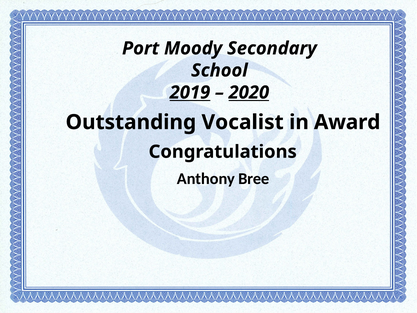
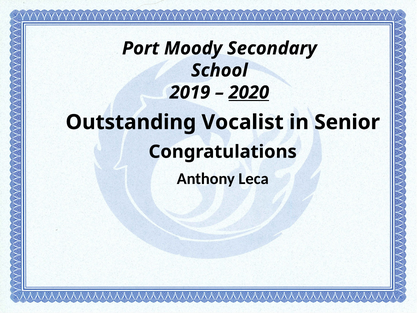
2019 underline: present -> none
Award: Award -> Senior
Bree: Bree -> Leca
